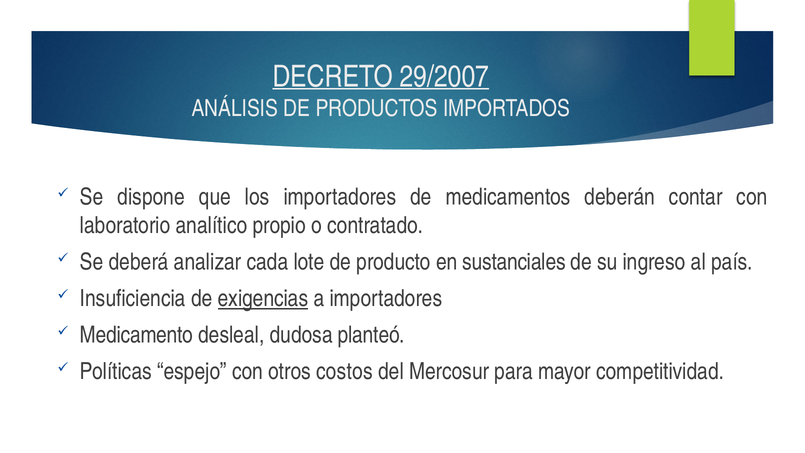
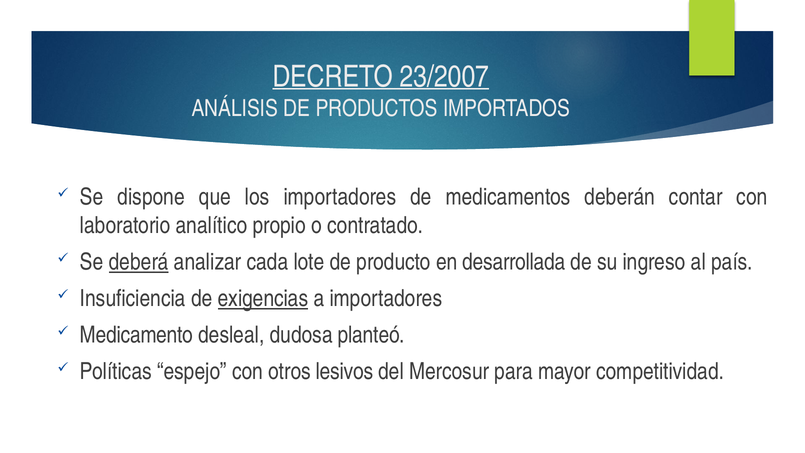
29/2007: 29/2007 -> 23/2007
deberá underline: none -> present
sustanciales: sustanciales -> desarrollada
costos: costos -> lesivos
